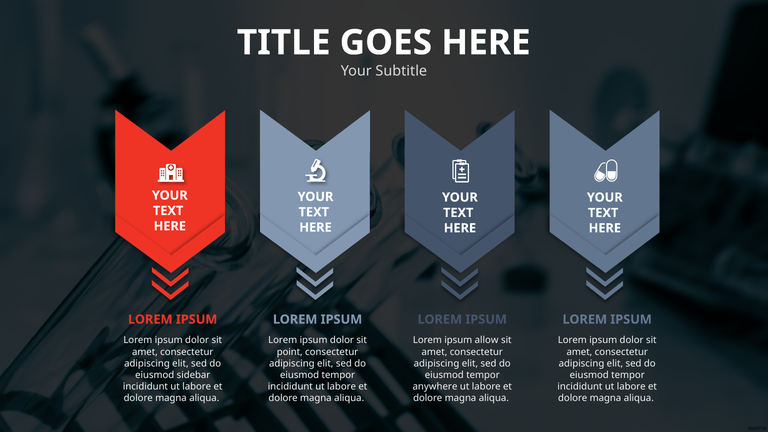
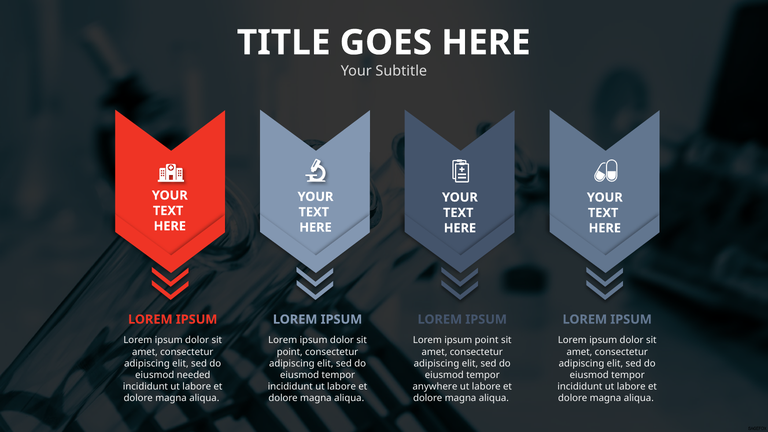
ipsum allow: allow -> point
sidebar: sidebar -> needed
